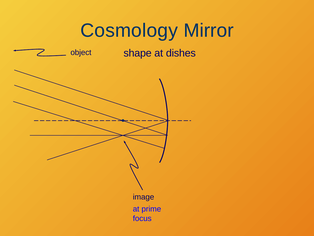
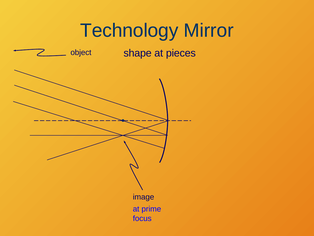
Cosmology: Cosmology -> Technology
dishes: dishes -> pieces
